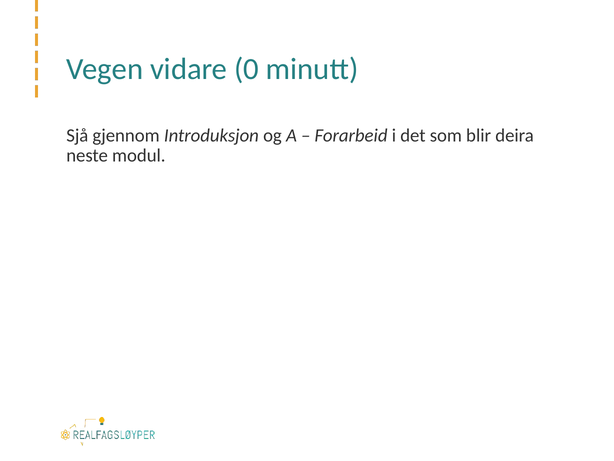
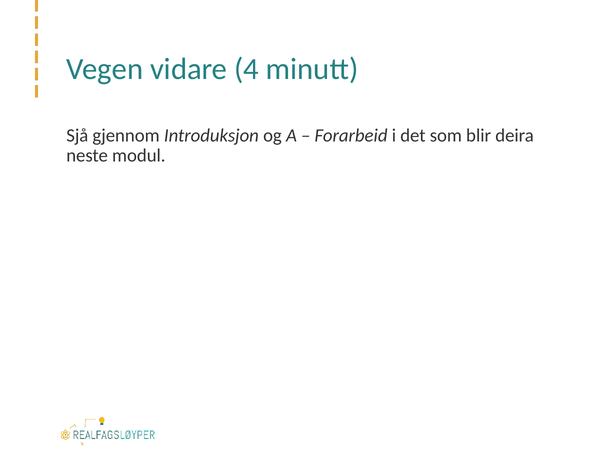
0: 0 -> 4
